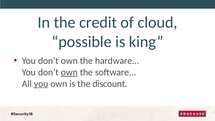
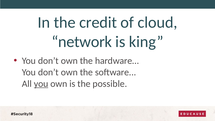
possible: possible -> network
own at (69, 72) underline: present -> none
discount: discount -> possible
